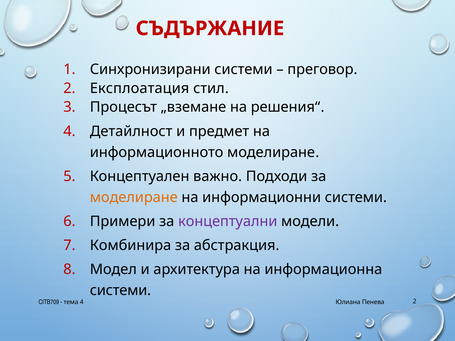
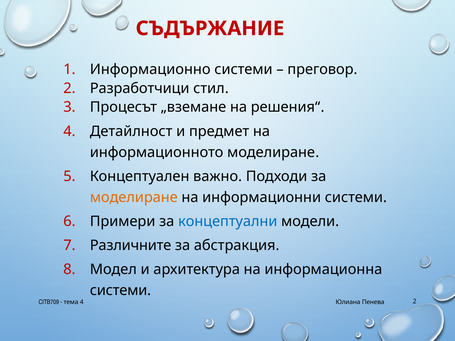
Синхронизирани: Синхронизирани -> Информационно
Експлоатация: Експлоатация -> Разработчици
концептуални colour: purple -> blue
Комбинира: Комбинира -> Различните
